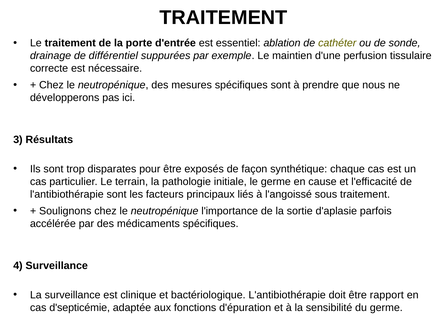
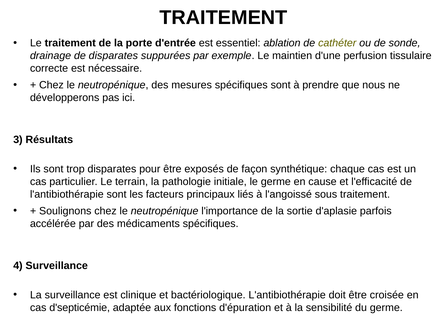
de différentiel: différentiel -> disparates
rapport: rapport -> croisée
